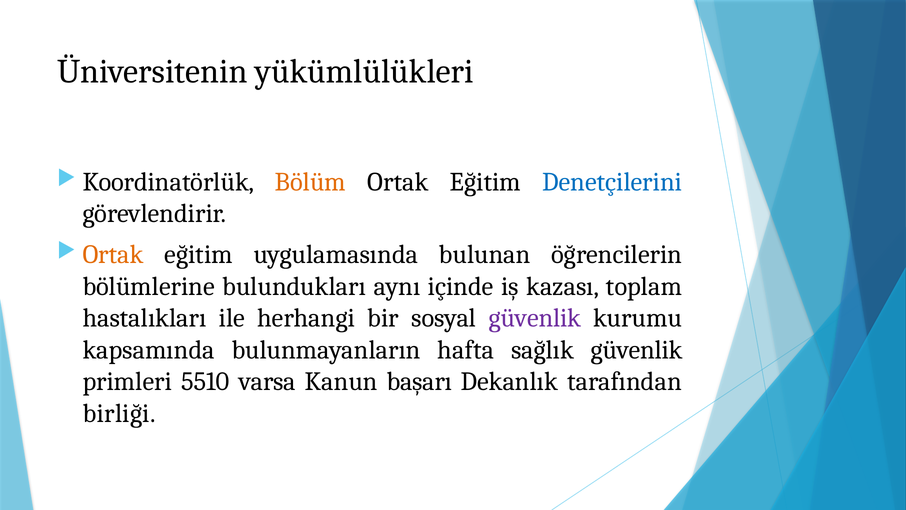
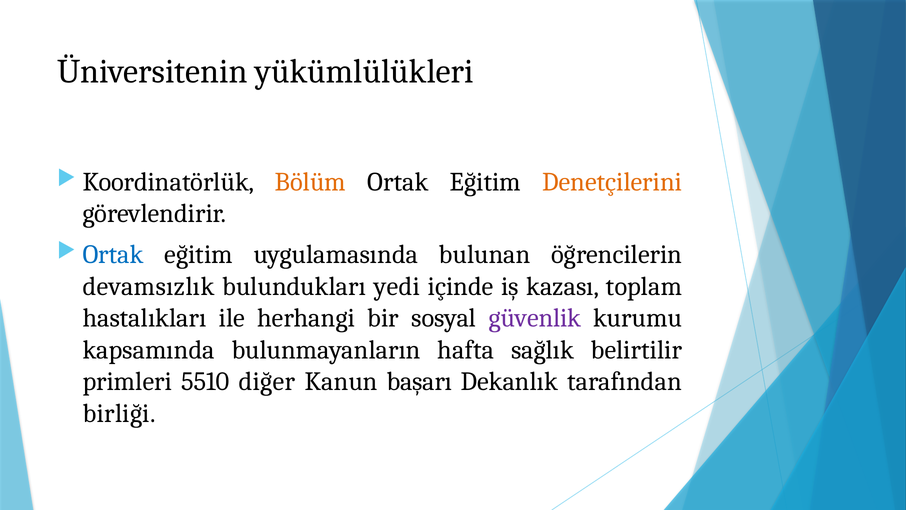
Denetçilerini colour: blue -> orange
Ortak at (113, 255) colour: orange -> blue
bölümlerine: bölümlerine -> devamsızlık
aynı: aynı -> yedi
sağlık güvenlik: güvenlik -> belirtilir
varsa: varsa -> diğer
